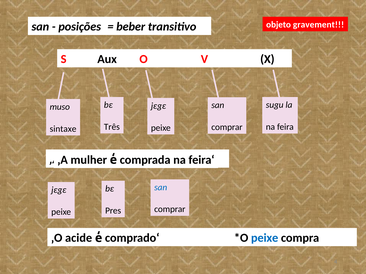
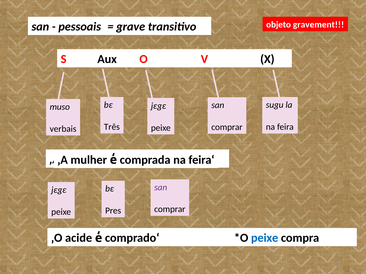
posições: posições -> pessoais
beber: beber -> grave
sintaxe: sintaxe -> verbais
san at (161, 188) colour: blue -> purple
